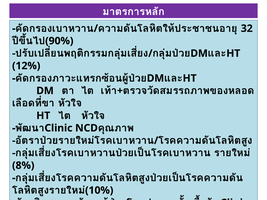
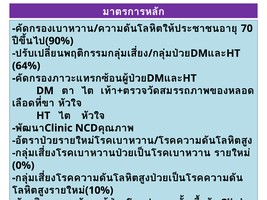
32: 32 -> 70
12%: 12% -> 64%
8%: 8% -> 0%
